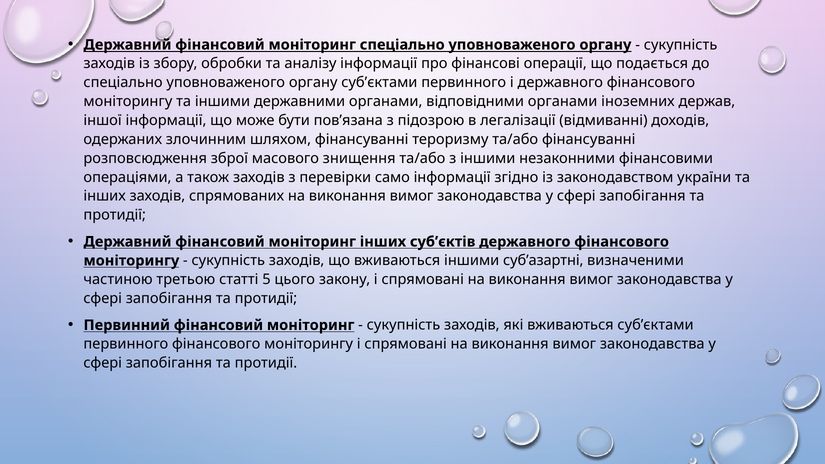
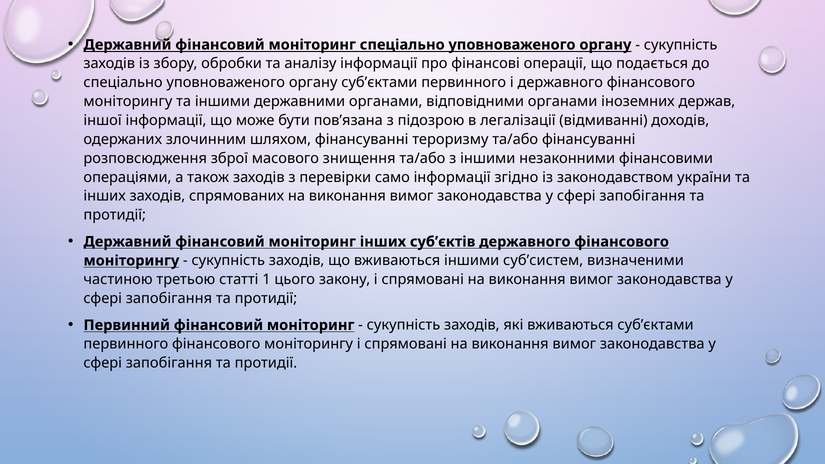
суб’азартні: суб’азартні -> суб’систем
5: 5 -> 1
